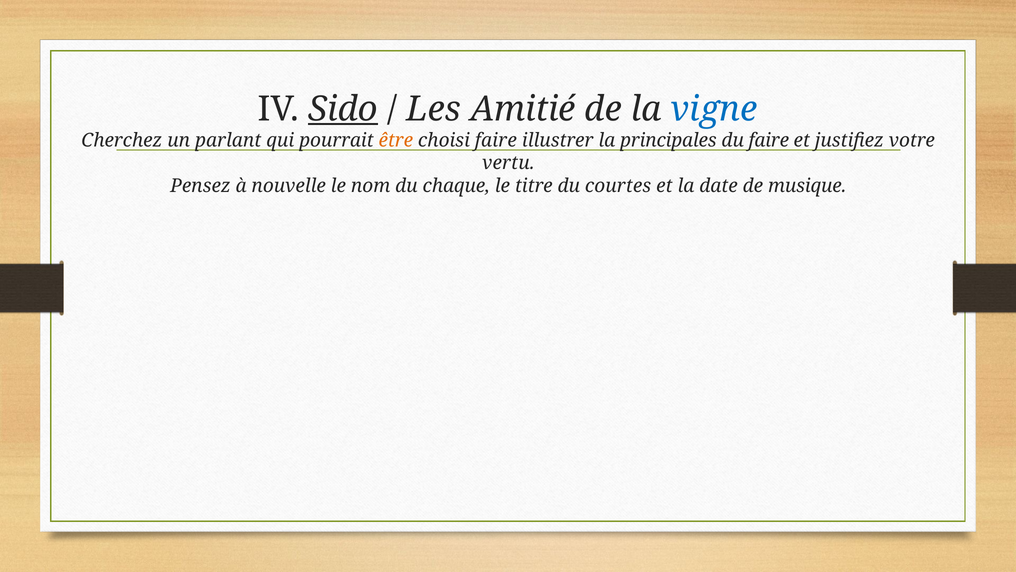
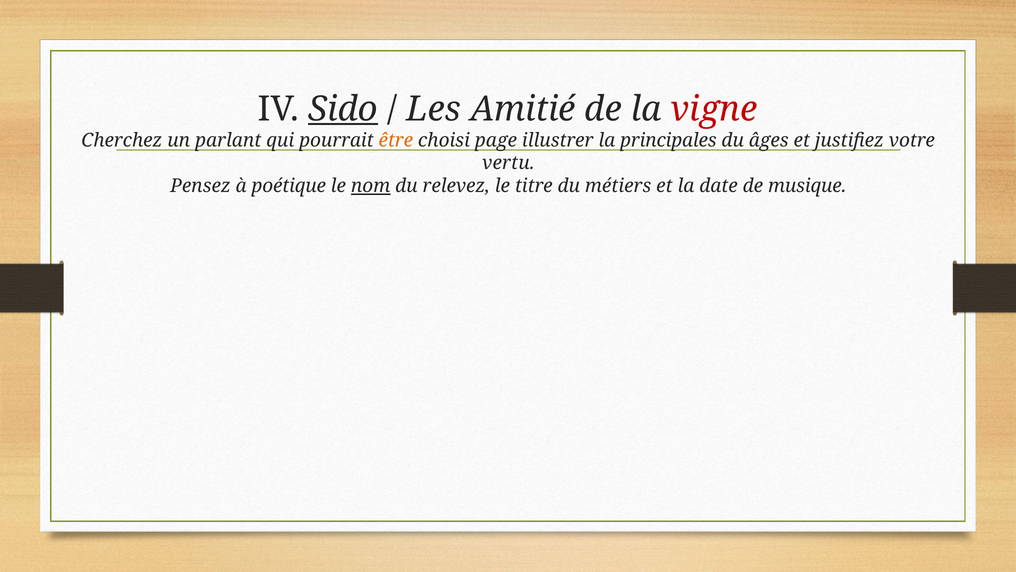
vigne colour: blue -> red
choisi faire: faire -> page
du faire: faire -> âges
nouvelle: nouvelle -> poétique
nom underline: none -> present
chaque: chaque -> relevez
courtes: courtes -> métiers
